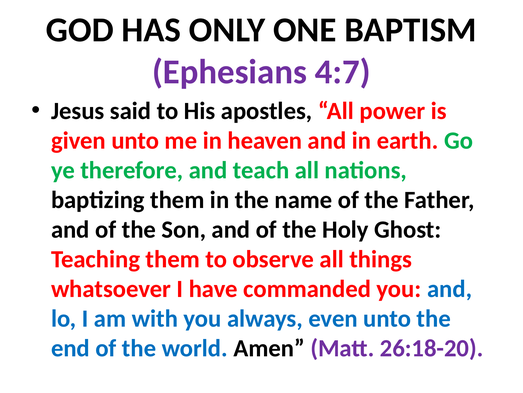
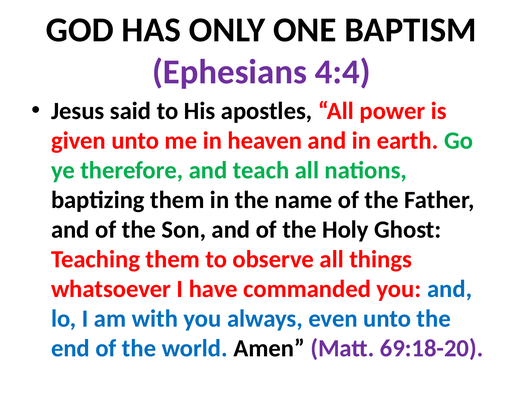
4:7: 4:7 -> 4:4
26:18-20: 26:18-20 -> 69:18-20
